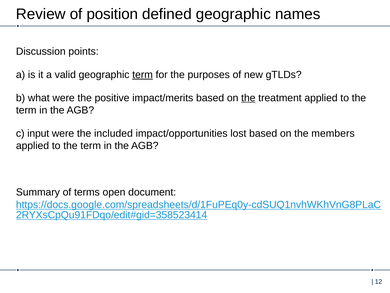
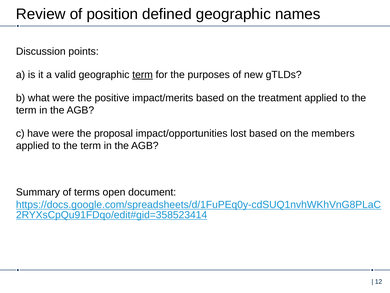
the at (248, 98) underline: present -> none
input: input -> have
included: included -> proposal
